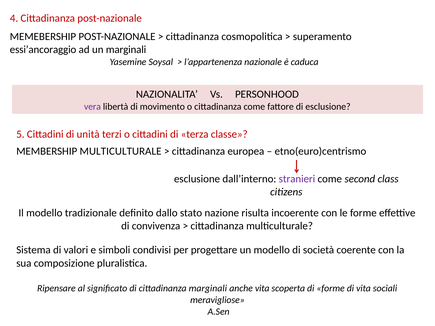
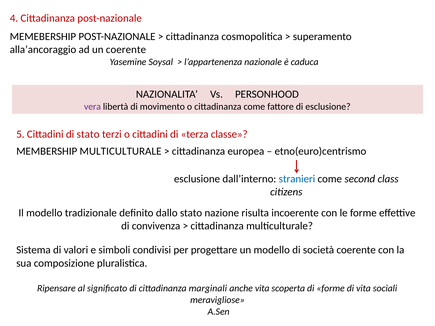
essi’ancoraggio: essi’ancoraggio -> alla’ancoraggio
un marginali: marginali -> coerente
di unità: unità -> stato
stranieri colour: purple -> blue
